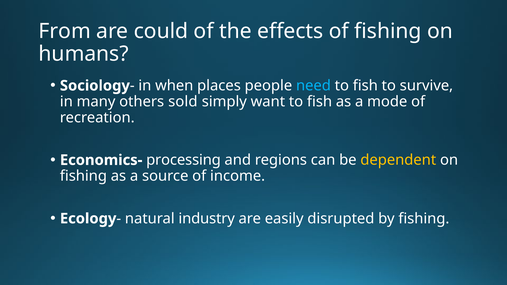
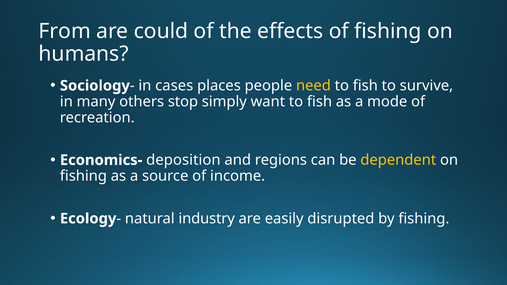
when: when -> cases
need colour: light blue -> yellow
sold: sold -> stop
processing: processing -> deposition
